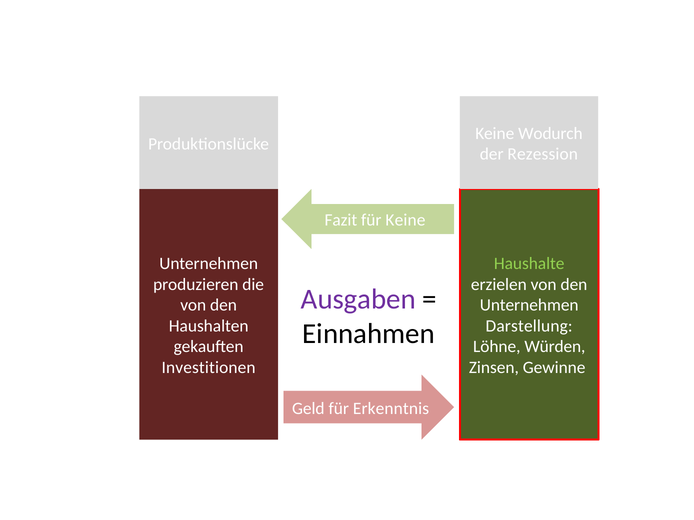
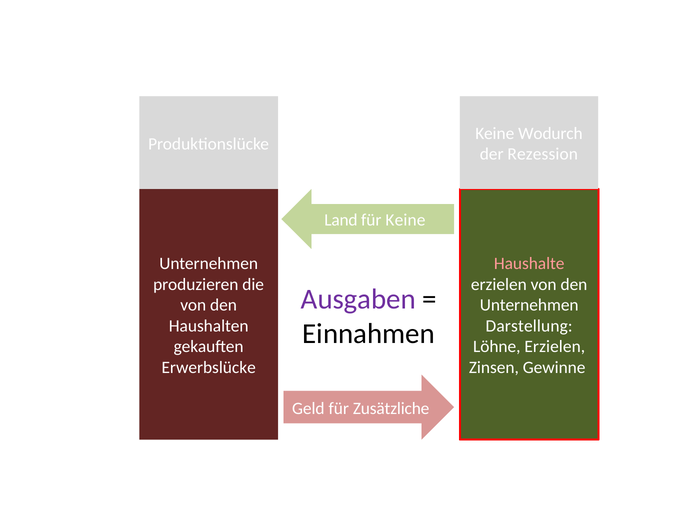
Fazit: Fazit -> Land
Haushalte colour: light green -> pink
Löhne Würden: Würden -> Erzielen
Investitionen: Investitionen -> Erwerbslücke
Erkenntnis: Erkenntnis -> Zusätzliche
